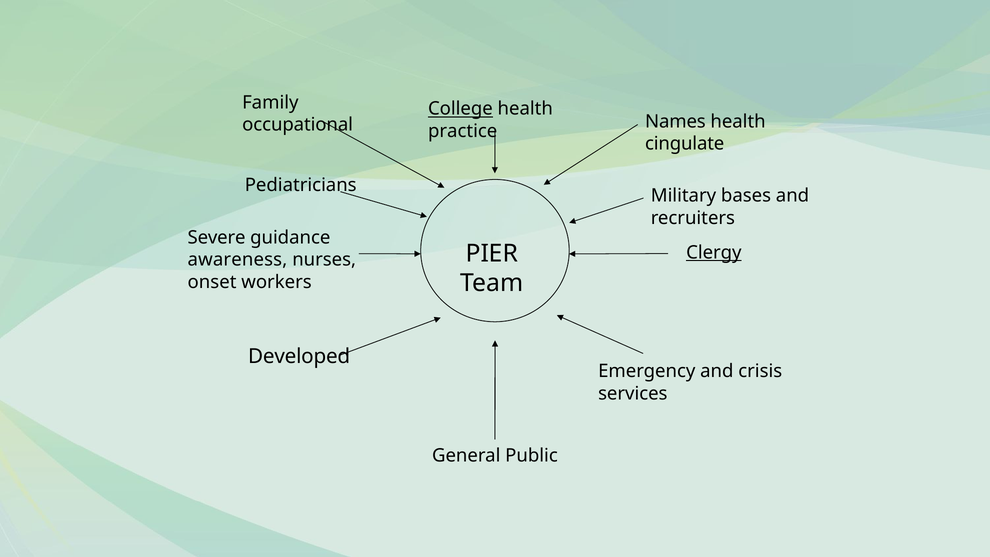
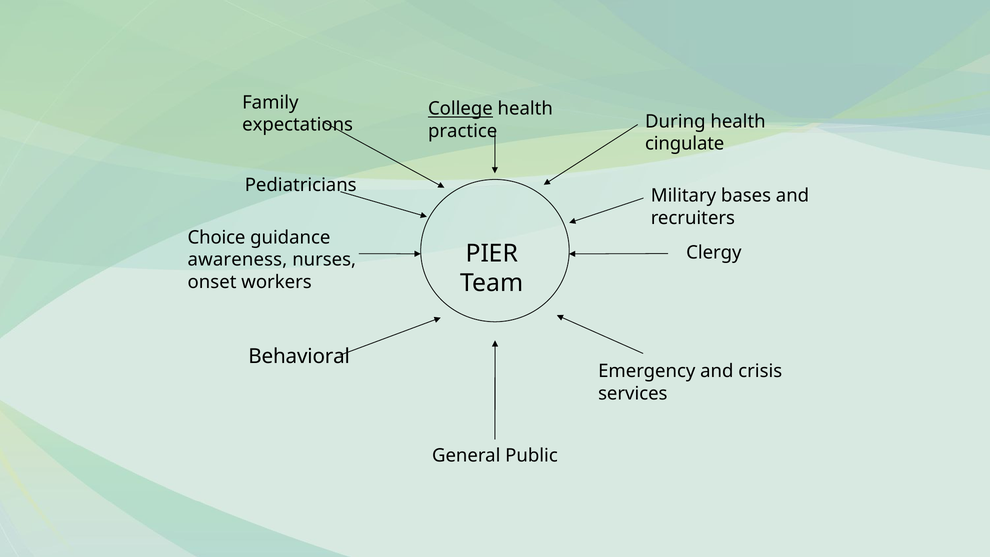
Names: Names -> During
occupational: occupational -> expectations
Severe: Severe -> Choice
Clergy underline: present -> none
Developed: Developed -> Behavioral
